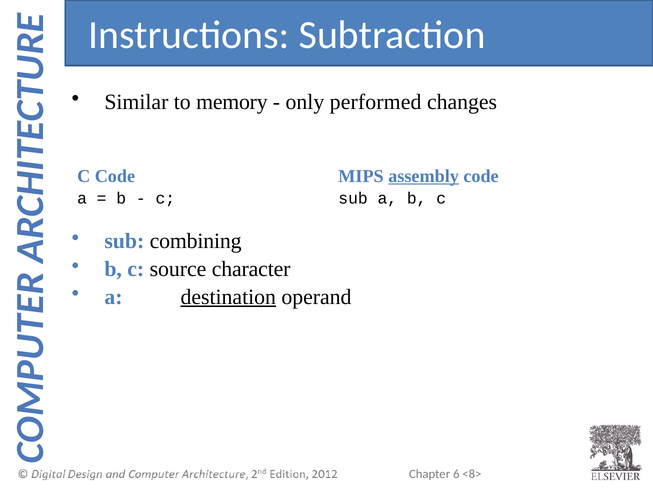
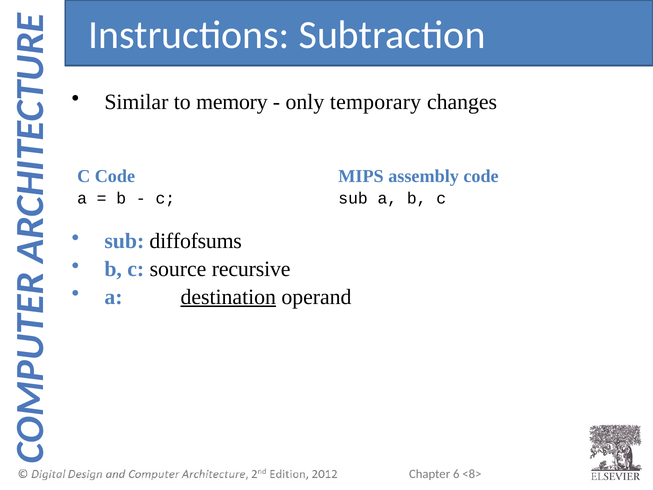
performed: performed -> temporary
assembly underline: present -> none
combining: combining -> diffofsums
character: character -> recursive
